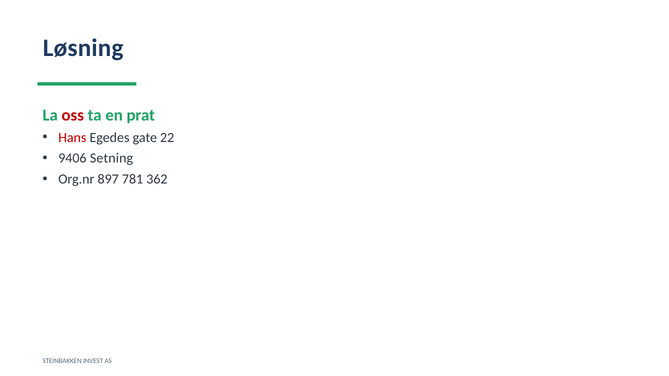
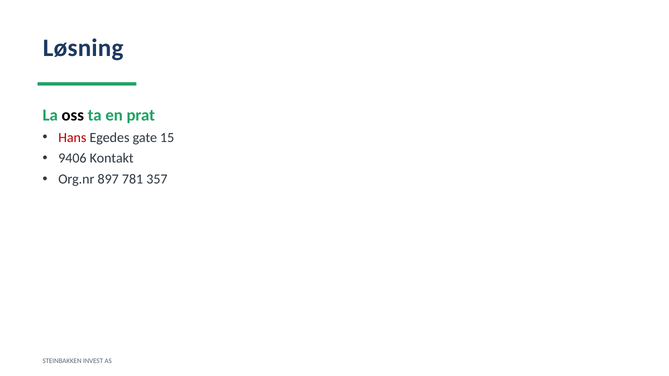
oss colour: red -> black
22: 22 -> 15
Setning: Setning -> Kontakt
362: 362 -> 357
